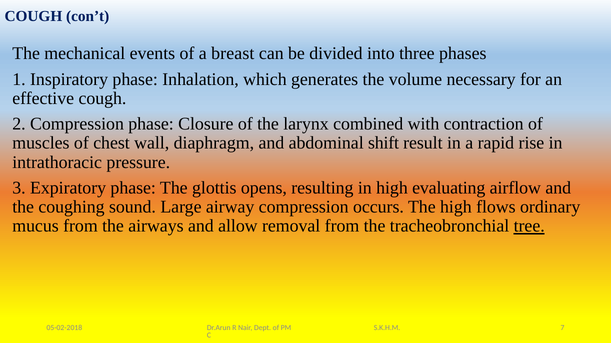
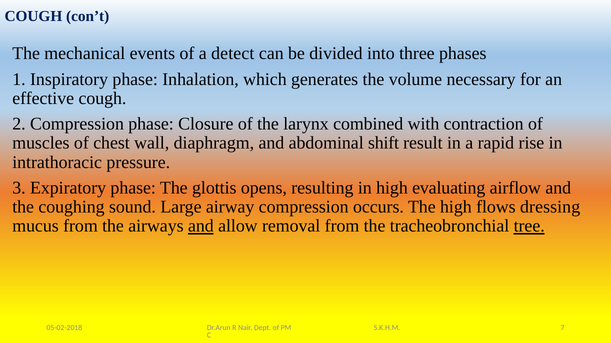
breast: breast -> detect
ordinary: ordinary -> dressing
and at (201, 227) underline: none -> present
